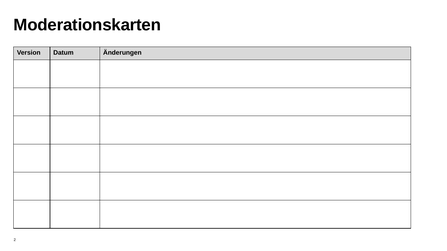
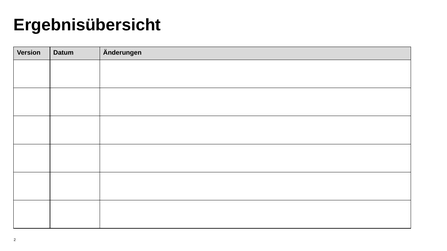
Moderationskarten: Moderationskarten -> Ergebnisübersicht
